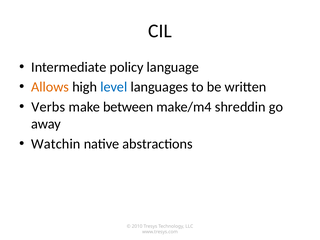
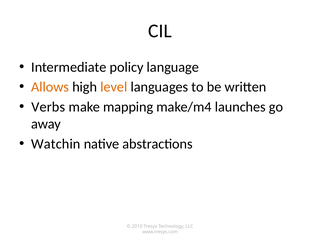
level colour: blue -> orange
between: between -> mapping
shreddin: shreddin -> launches
